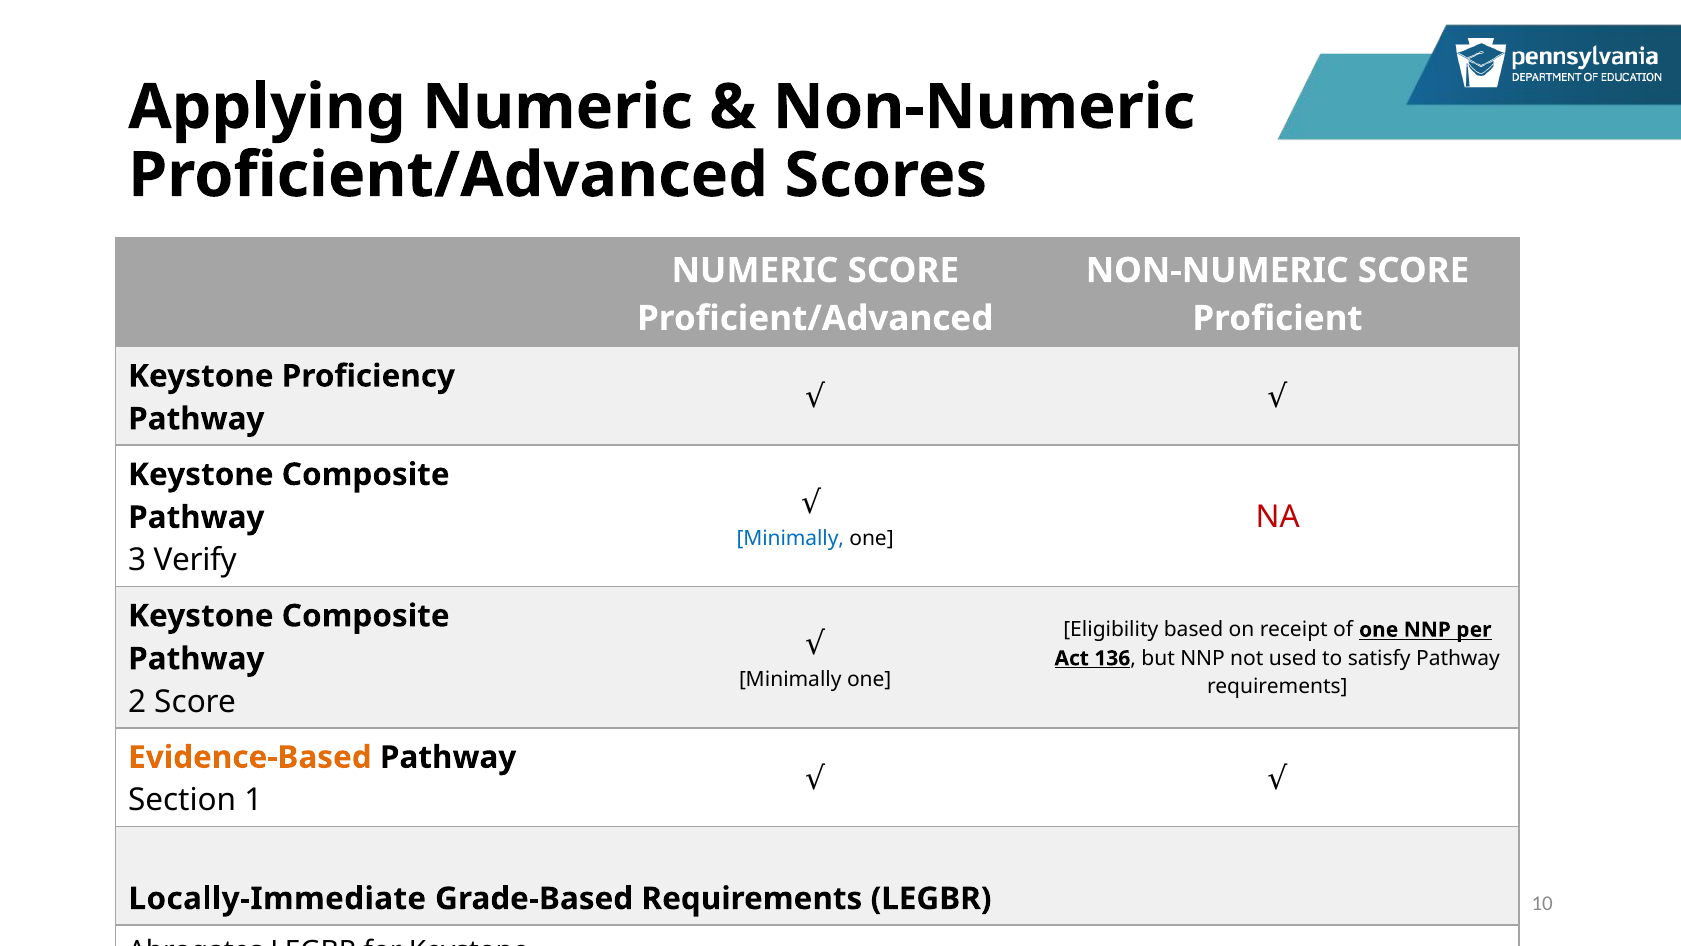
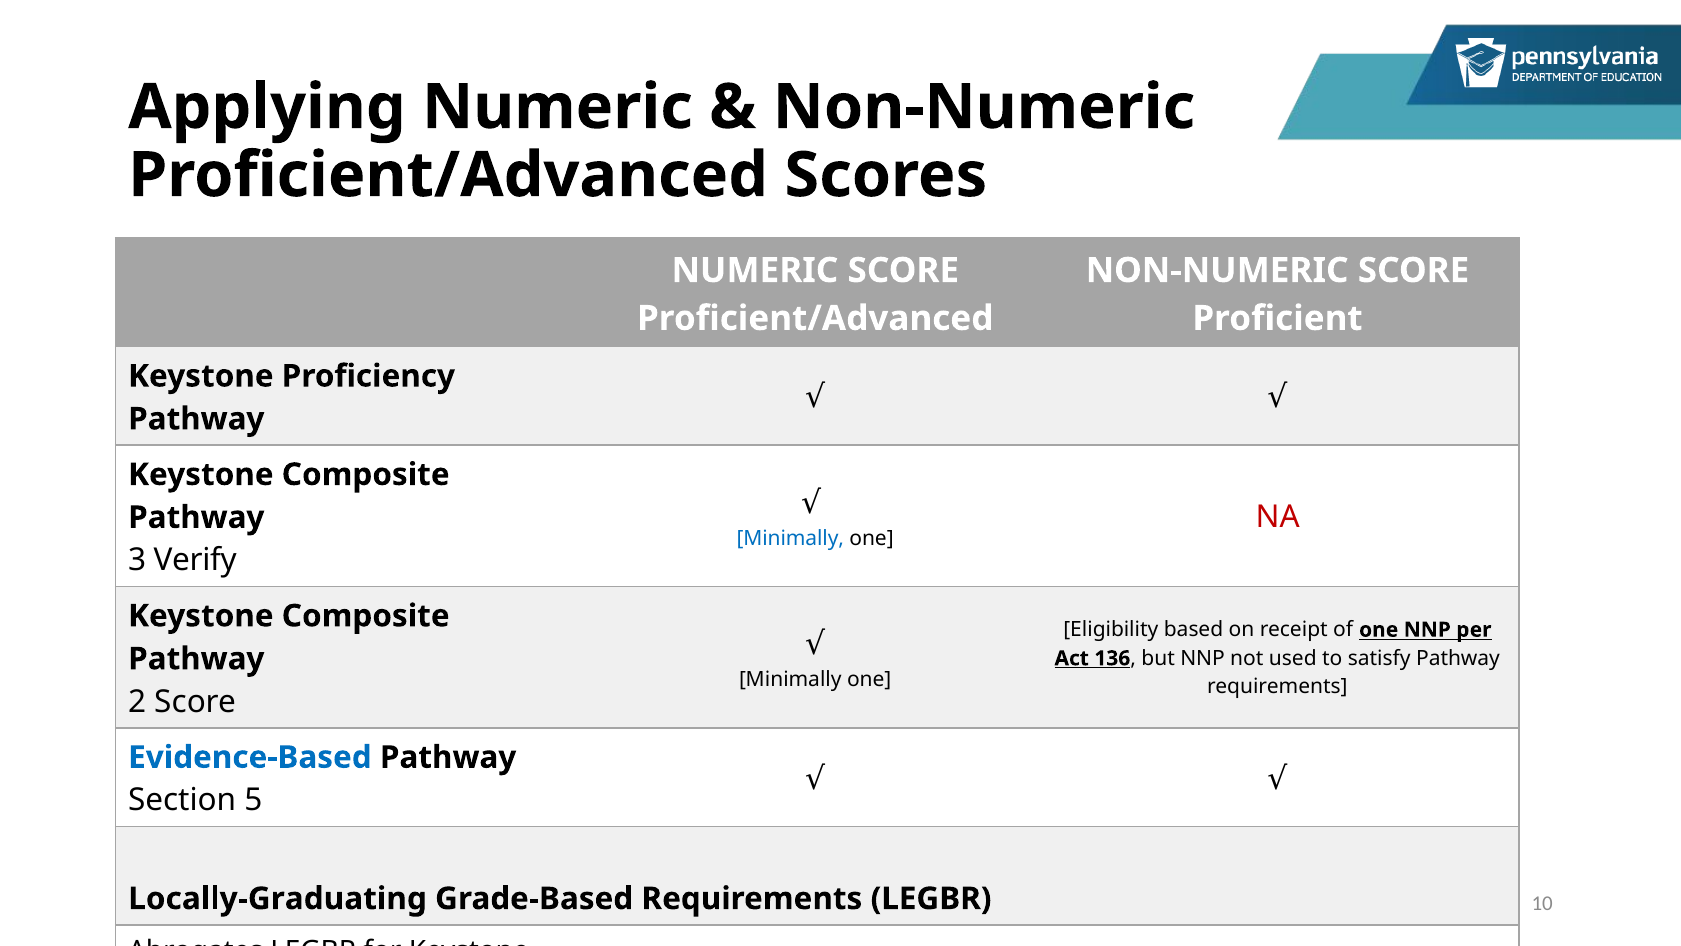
Evidence-Based colour: orange -> blue
1: 1 -> 5
Locally-Immediate: Locally-Immediate -> Locally-Graduating
